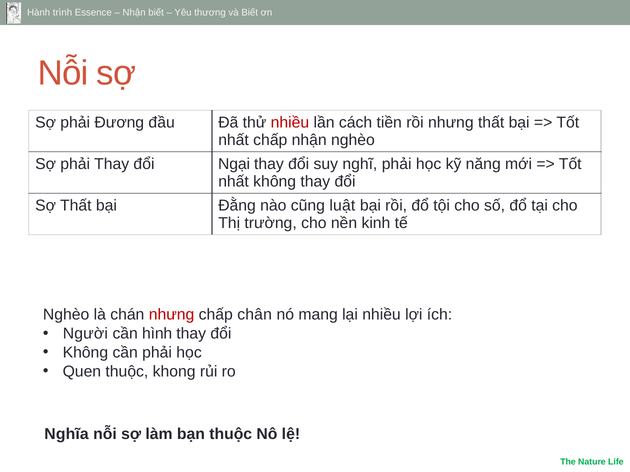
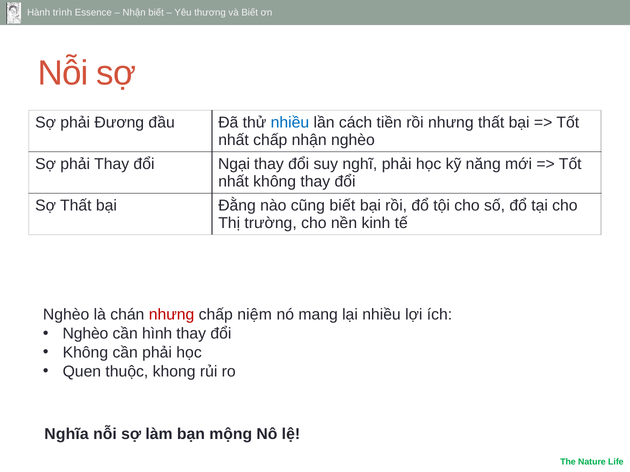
nhiều at (290, 122) colour: red -> blue
cũng luật: luật -> biết
chân: chân -> niệm
Người at (85, 334): Người -> Nghèo
bạn thuộc: thuộc -> mộng
